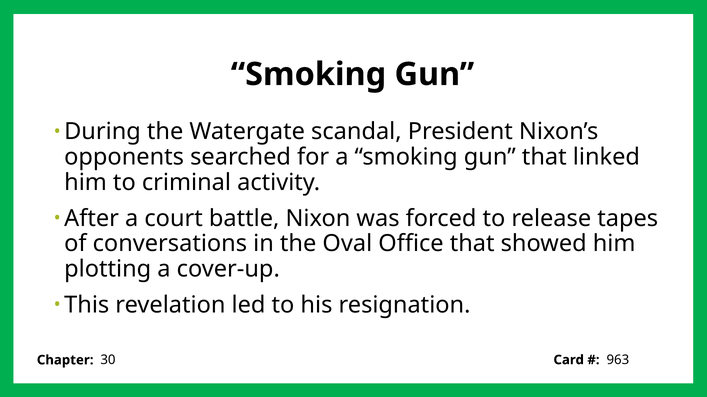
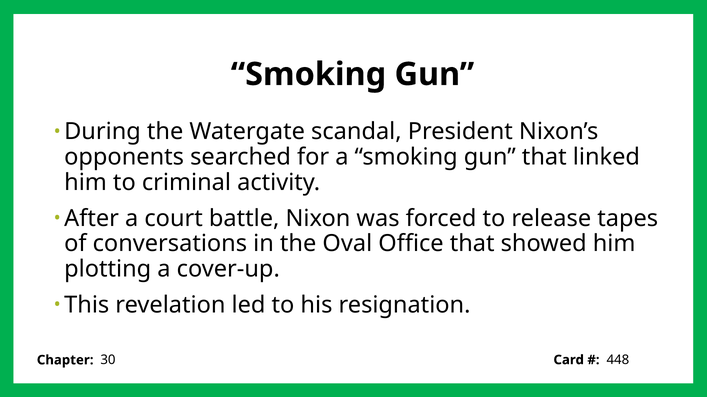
963: 963 -> 448
